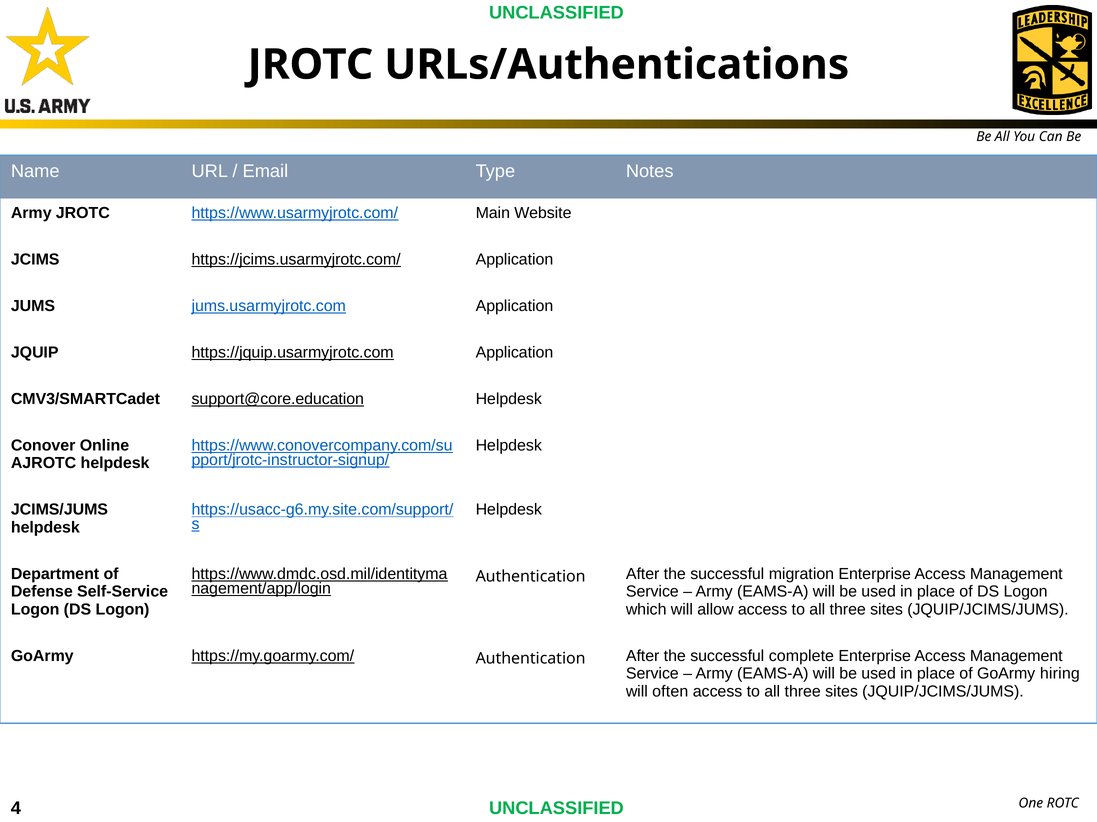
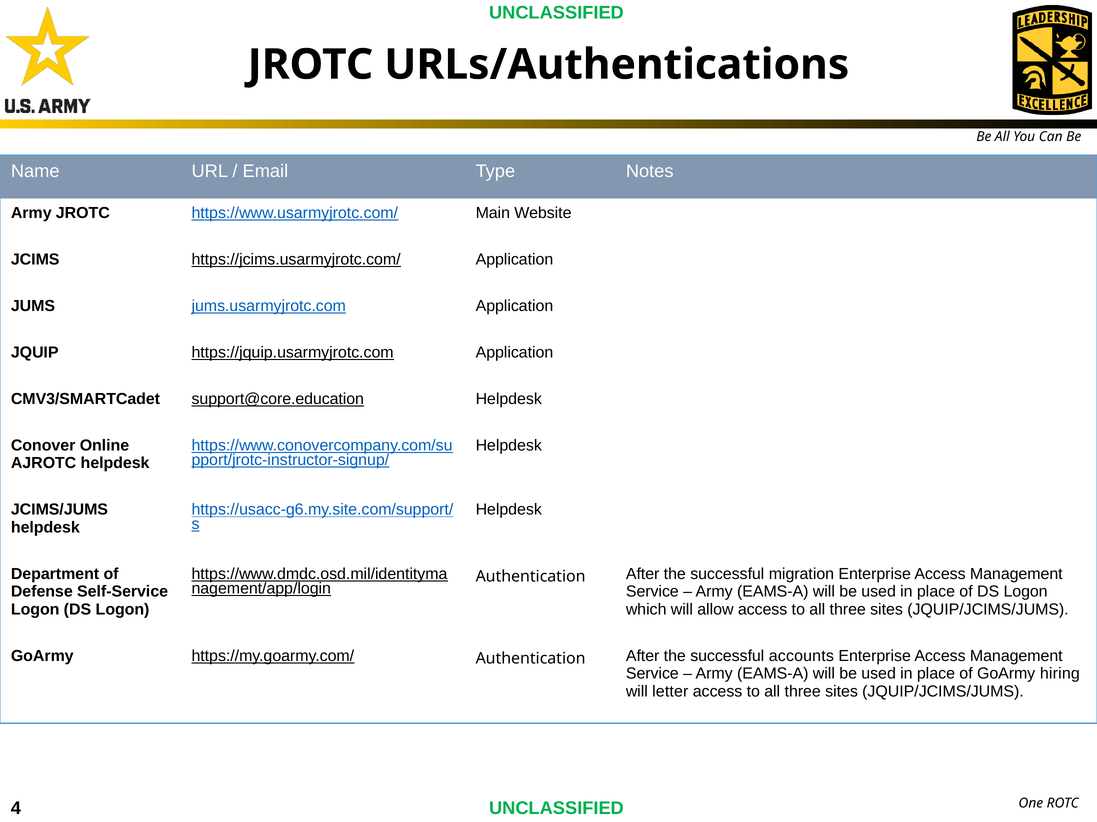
complete: complete -> accounts
often: often -> letter
